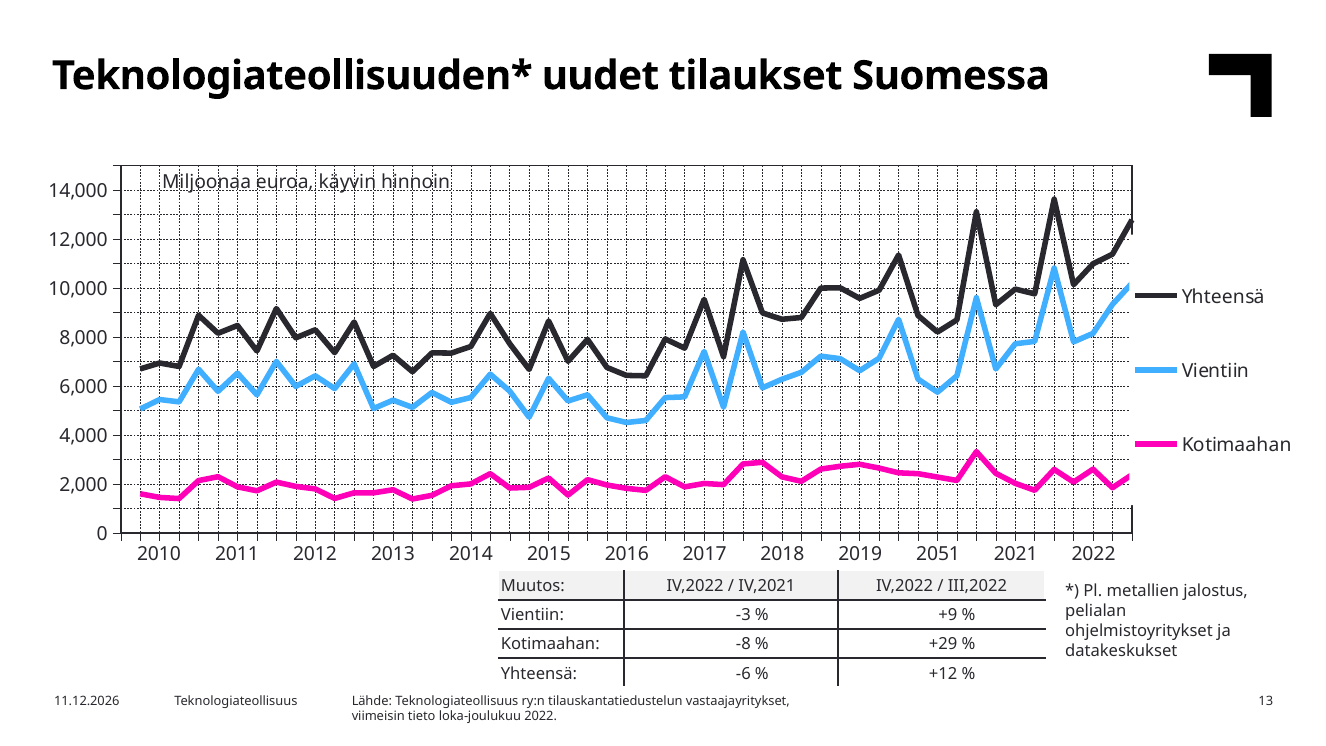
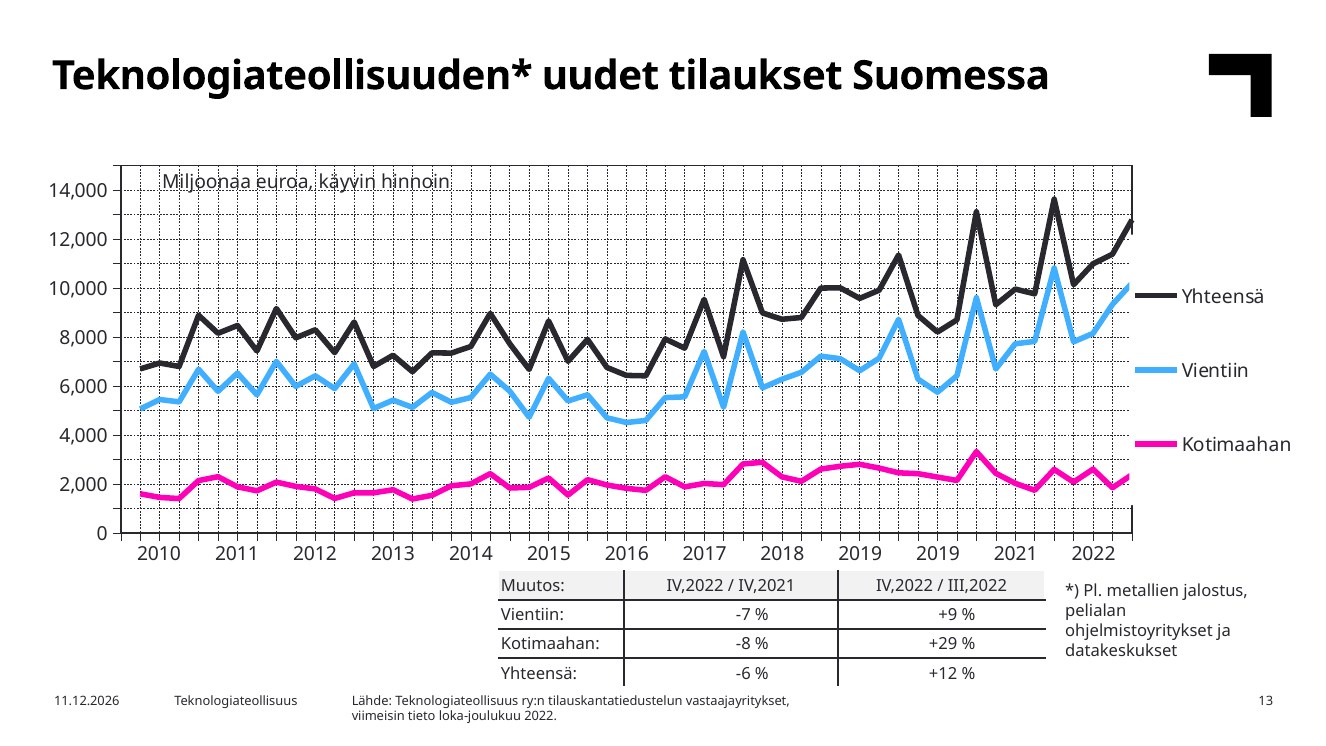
2019 2051: 2051 -> 2019
-3: -3 -> -7
